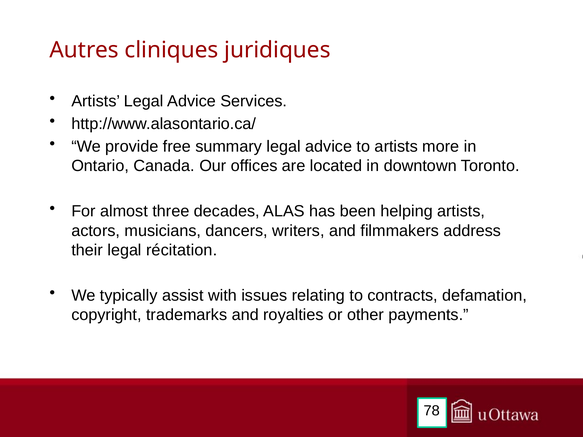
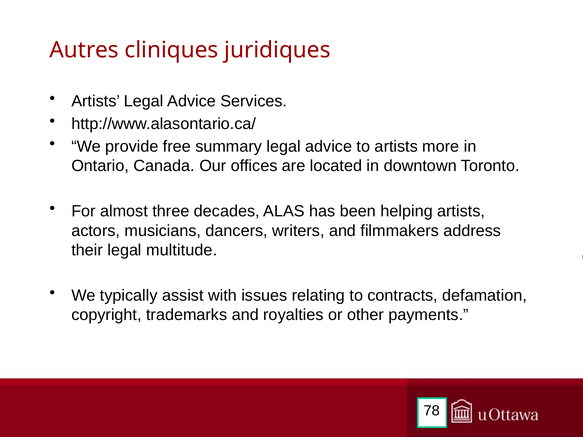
récitation: récitation -> multitude
